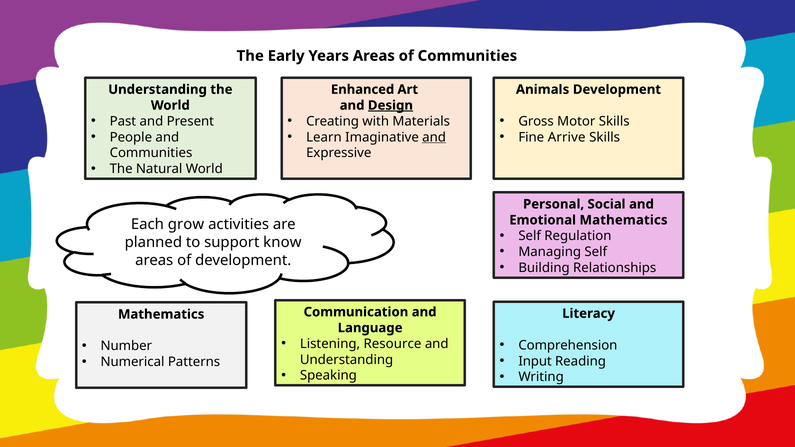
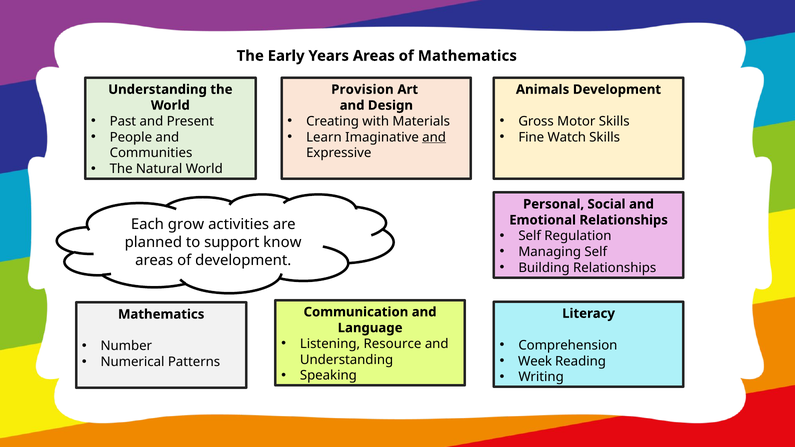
of Communities: Communities -> Mathematics
Enhanced: Enhanced -> Provision
Design underline: present -> none
Arrive: Arrive -> Watch
Emotional Mathematics: Mathematics -> Relationships
Input: Input -> Week
